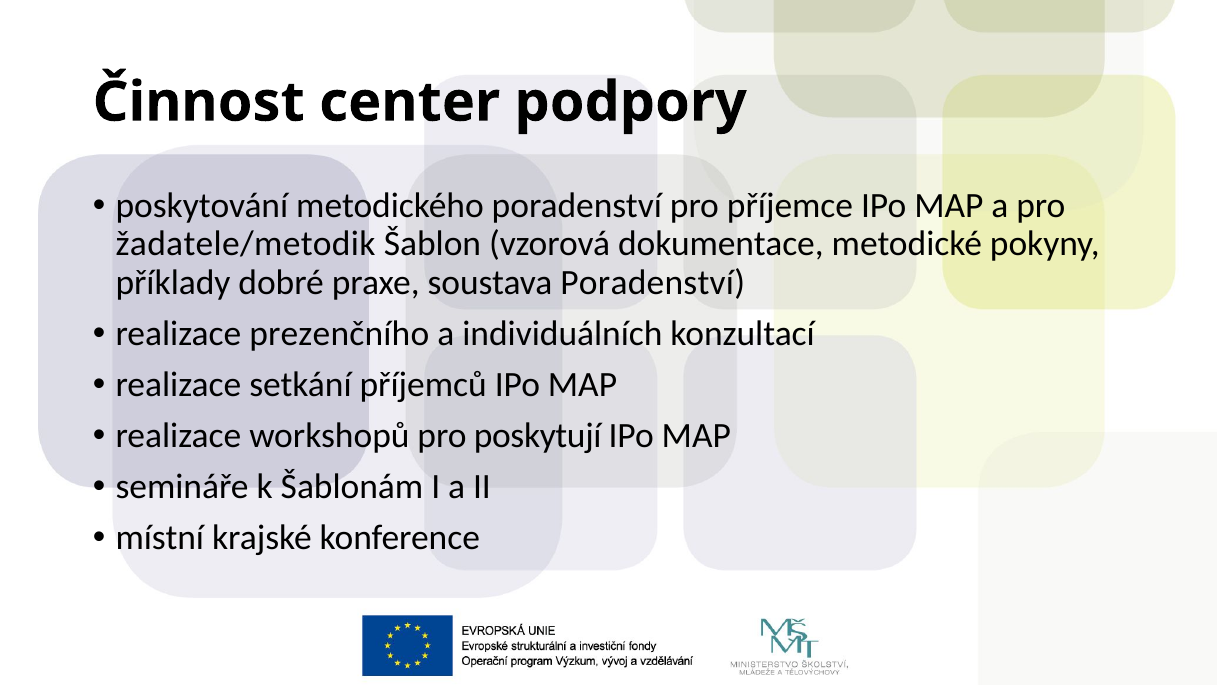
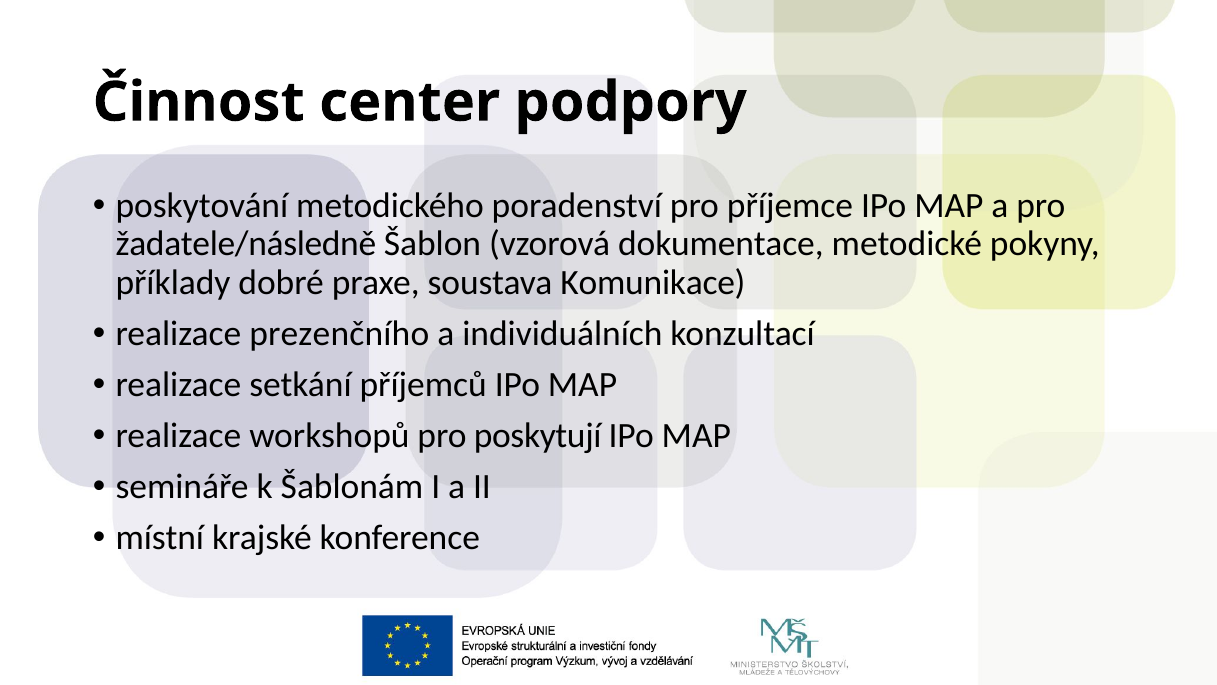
žadatele/metodik: žadatele/metodik -> žadatele/následně
soustava Poradenství: Poradenství -> Komunikace
